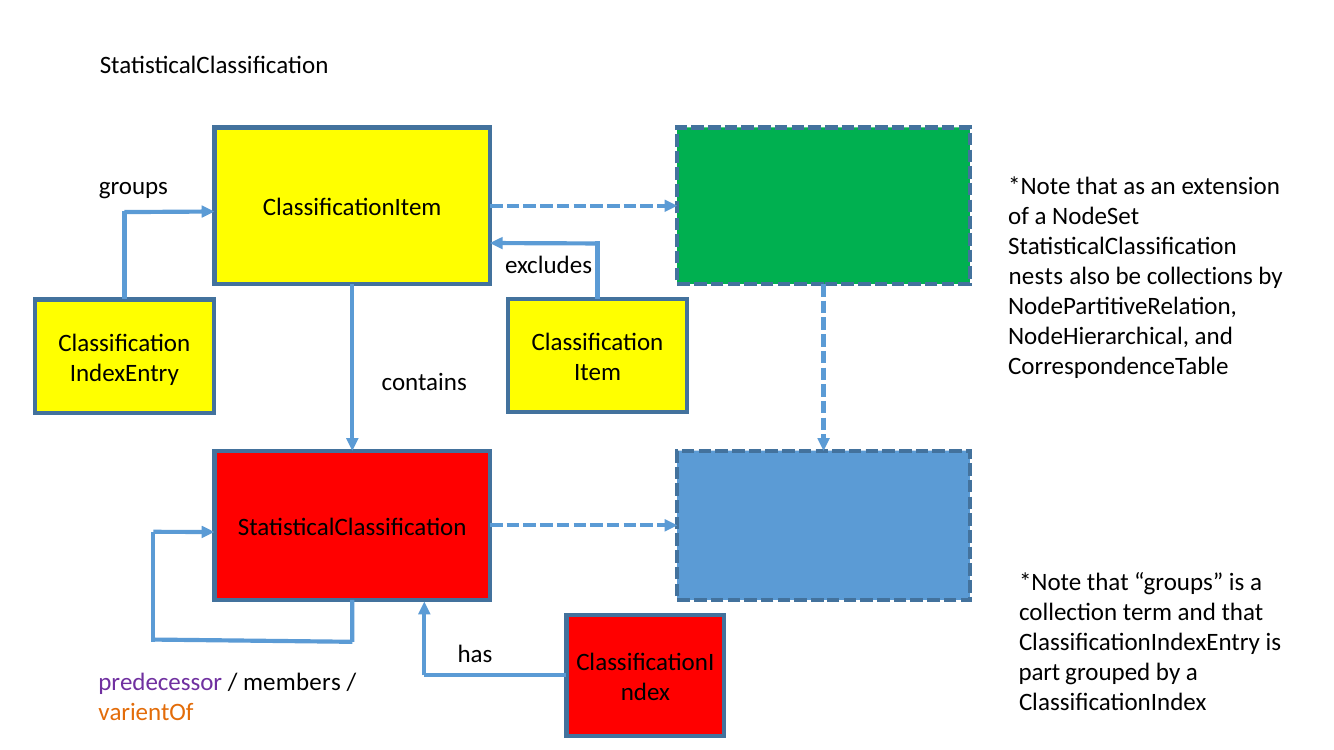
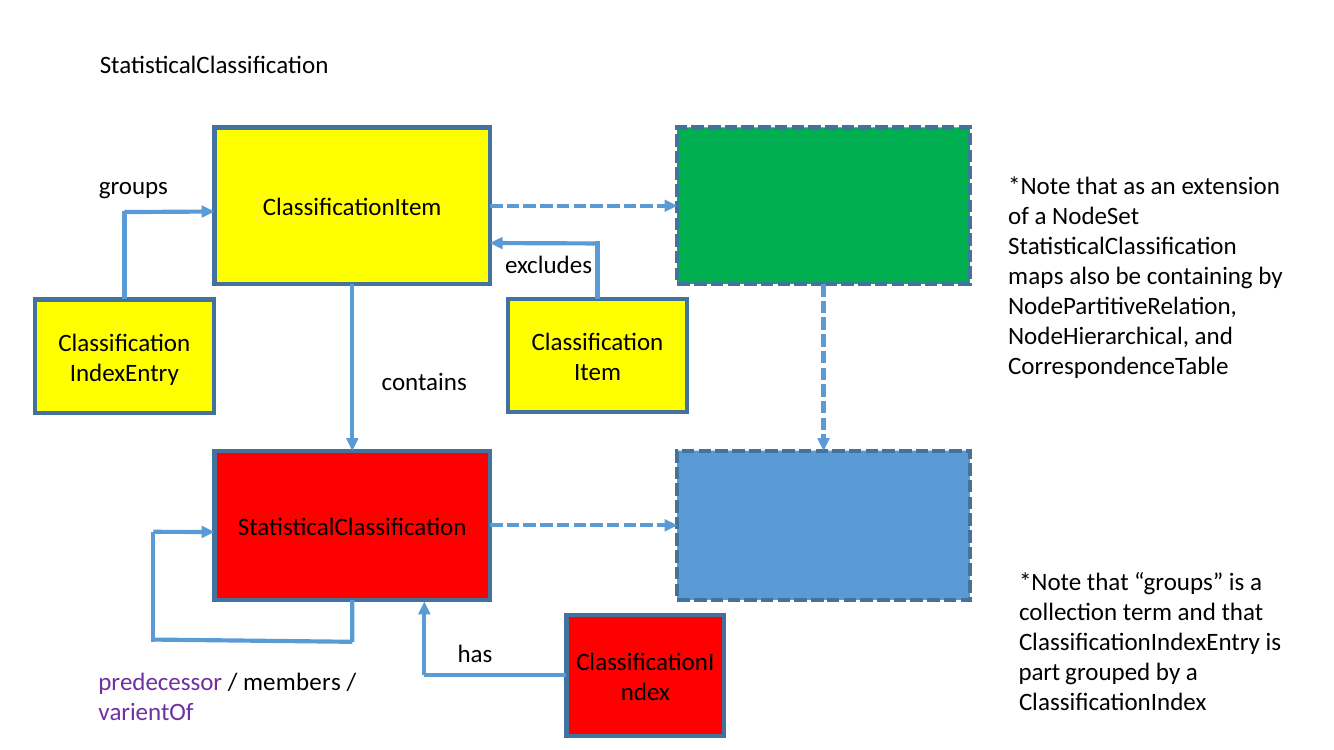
nests: nests -> maps
collections: collections -> containing
varientOf colour: orange -> purple
